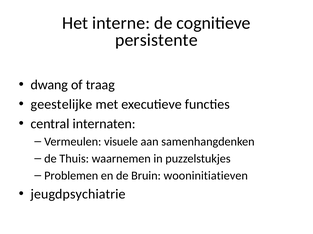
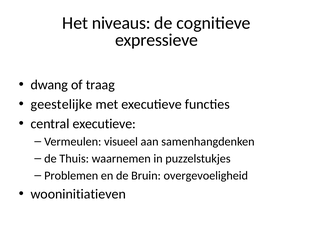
interne: interne -> niveaus
persistente: persistente -> expressieve
central internaten: internaten -> executieve
visuele: visuele -> visueel
wooninitiatieven: wooninitiatieven -> overgevoeligheid
jeugdpsychiatrie: jeugdpsychiatrie -> wooninitiatieven
